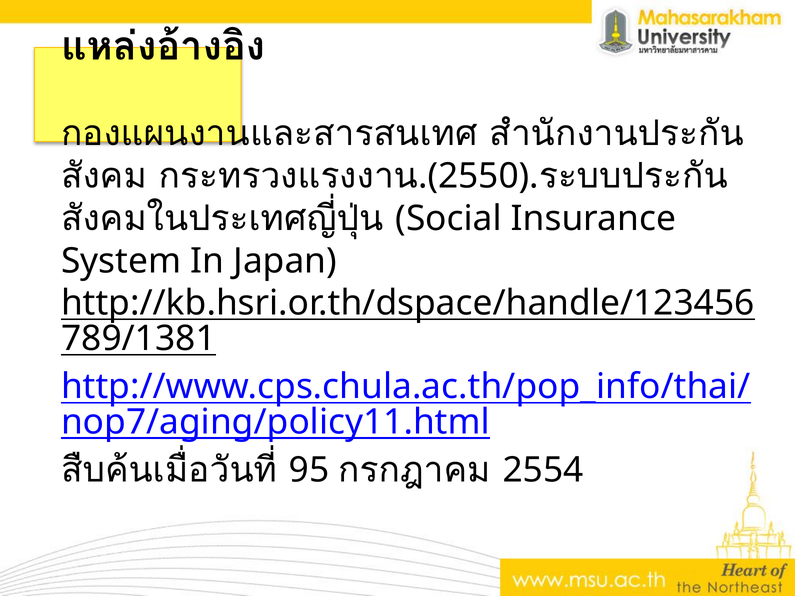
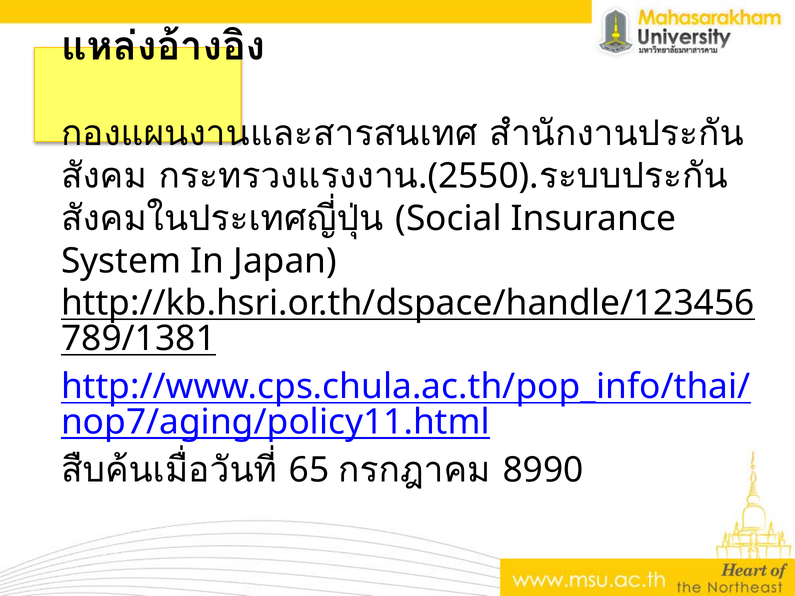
95: 95 -> 65
2554: 2554 -> 8990
